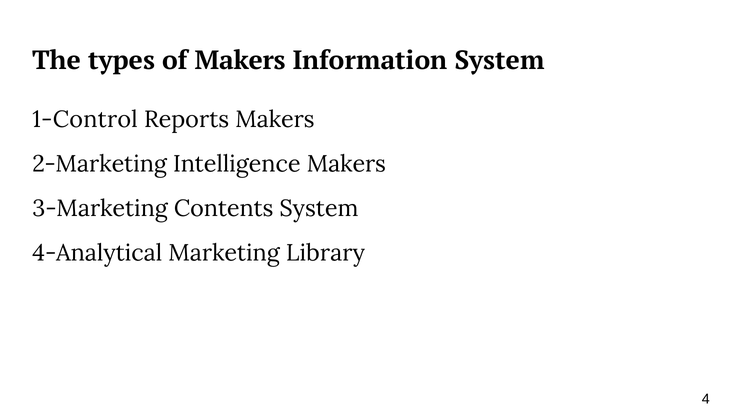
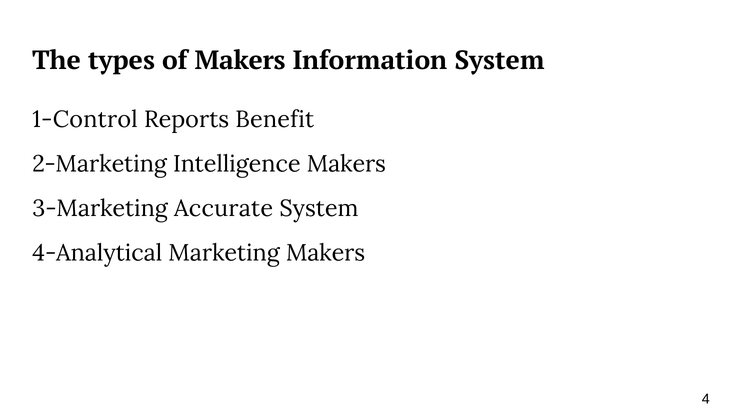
Reports Makers: Makers -> Benefit
Contents: Contents -> Accurate
Marketing Library: Library -> Makers
